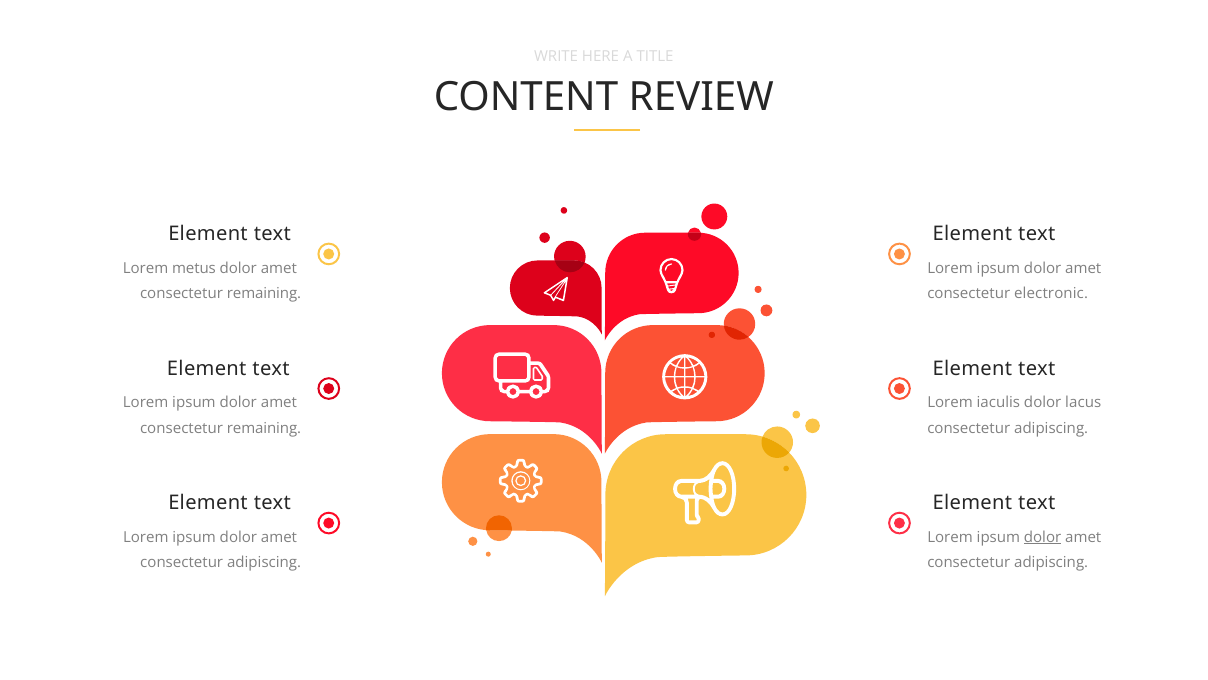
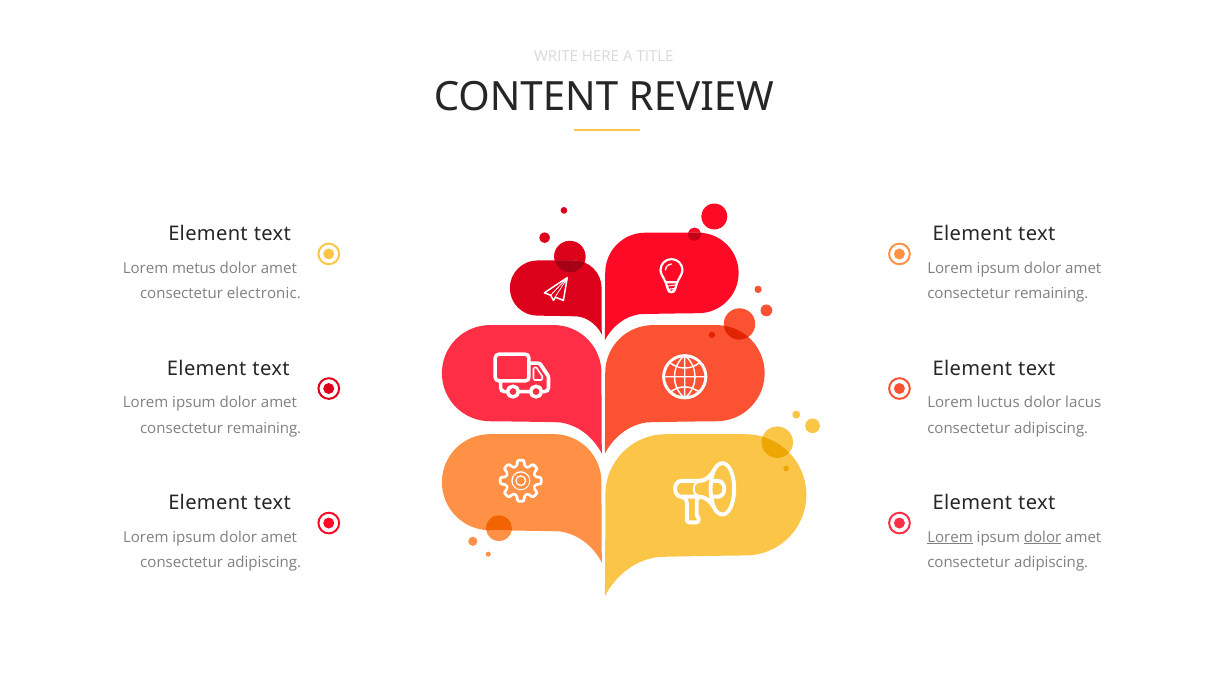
remaining at (264, 293): remaining -> electronic
electronic at (1051, 293): electronic -> remaining
iaculis: iaculis -> luctus
Lorem at (950, 537) underline: none -> present
